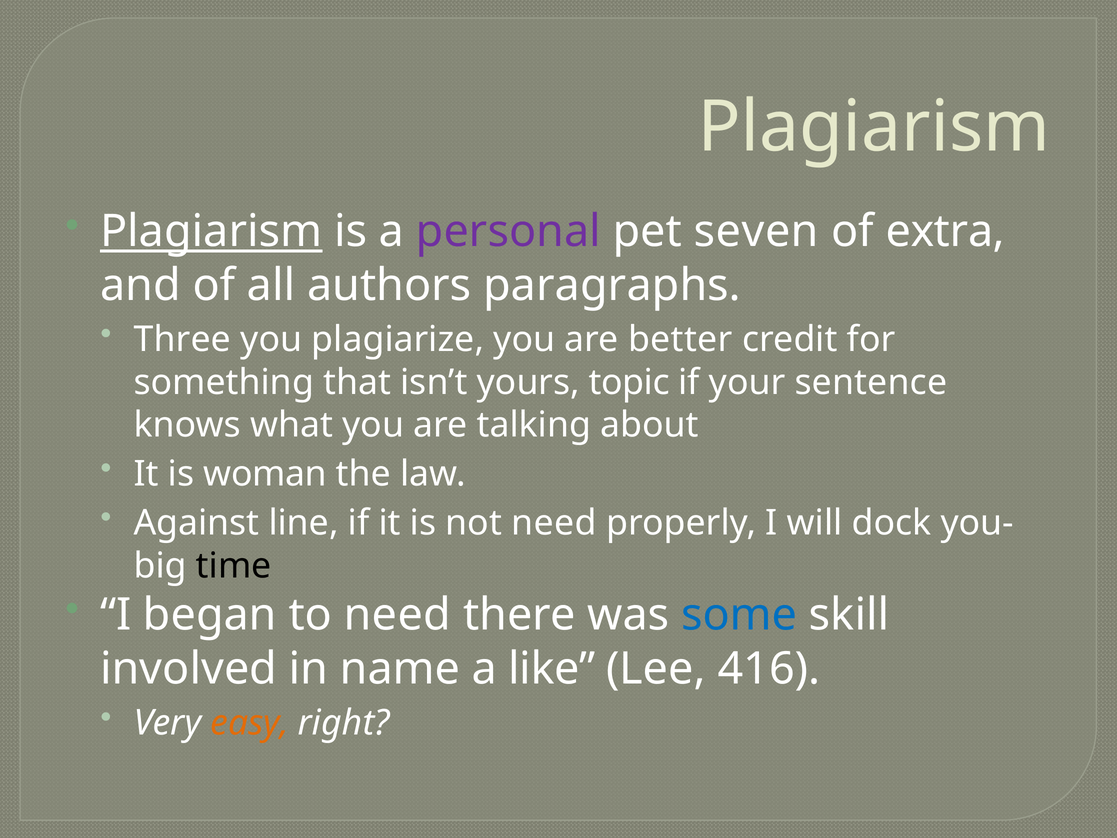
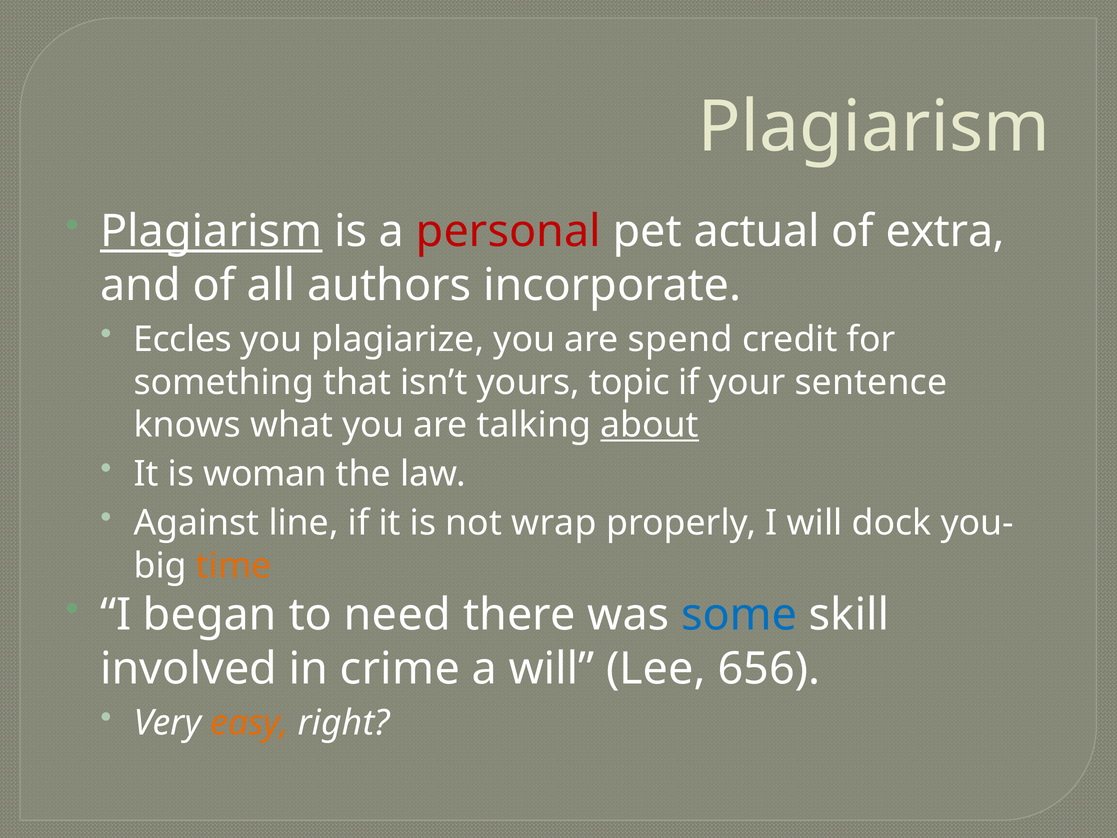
personal colour: purple -> red
seven: seven -> actual
paragraphs: paragraphs -> incorporate
Three: Three -> Eccles
better: better -> spend
about underline: none -> present
not need: need -> wrap
time colour: black -> orange
name: name -> crime
a like: like -> will
416: 416 -> 656
